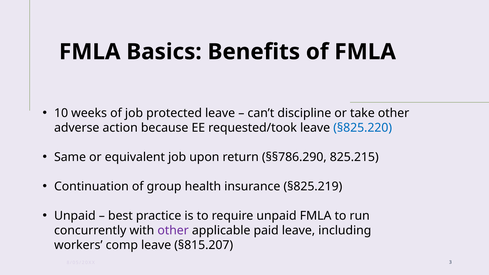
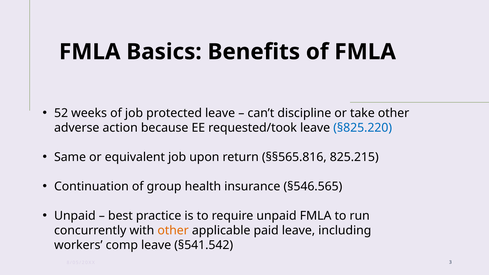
10: 10 -> 52
§§786.290: §§786.290 -> §§565.816
§825.219: §825.219 -> §546.565
other at (173, 230) colour: purple -> orange
§815.207: §815.207 -> §541.542
